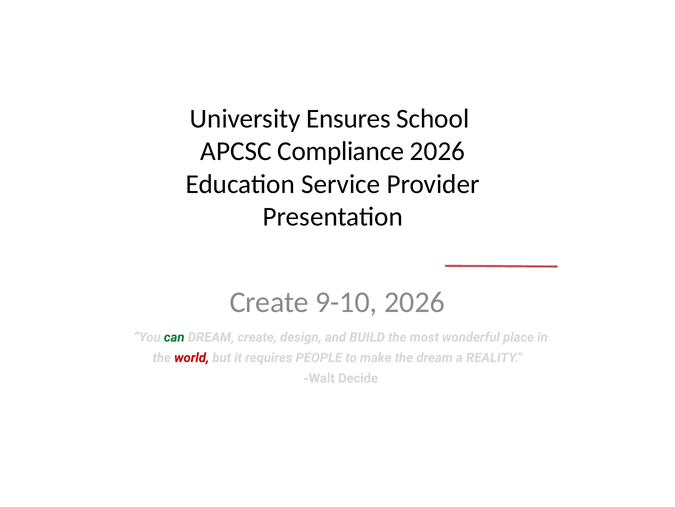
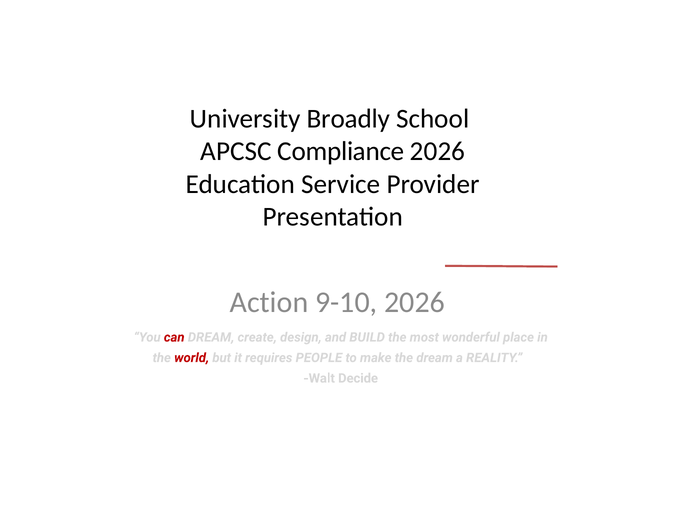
Ensures: Ensures -> Broadly
Create at (269, 302): Create -> Action
can colour: green -> red
